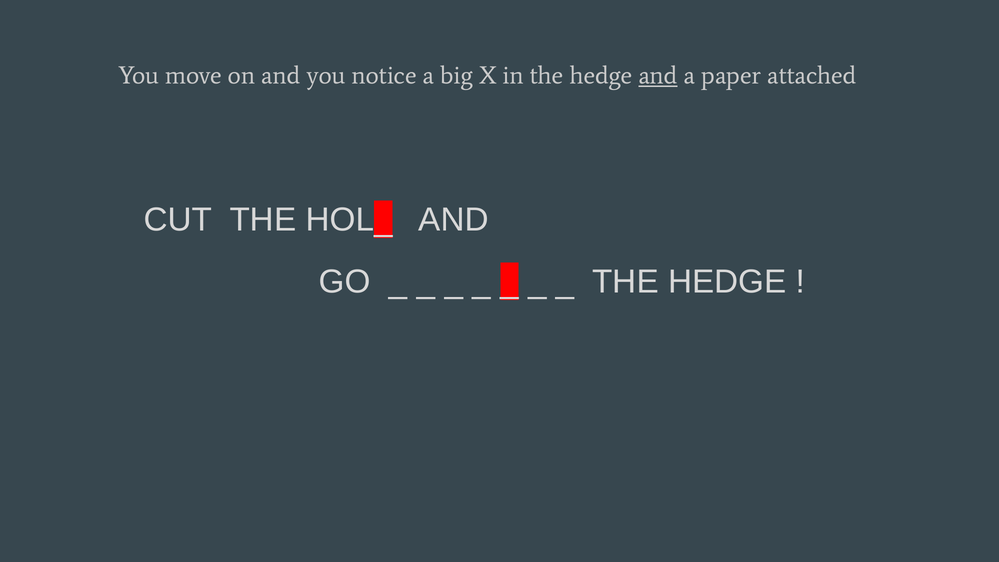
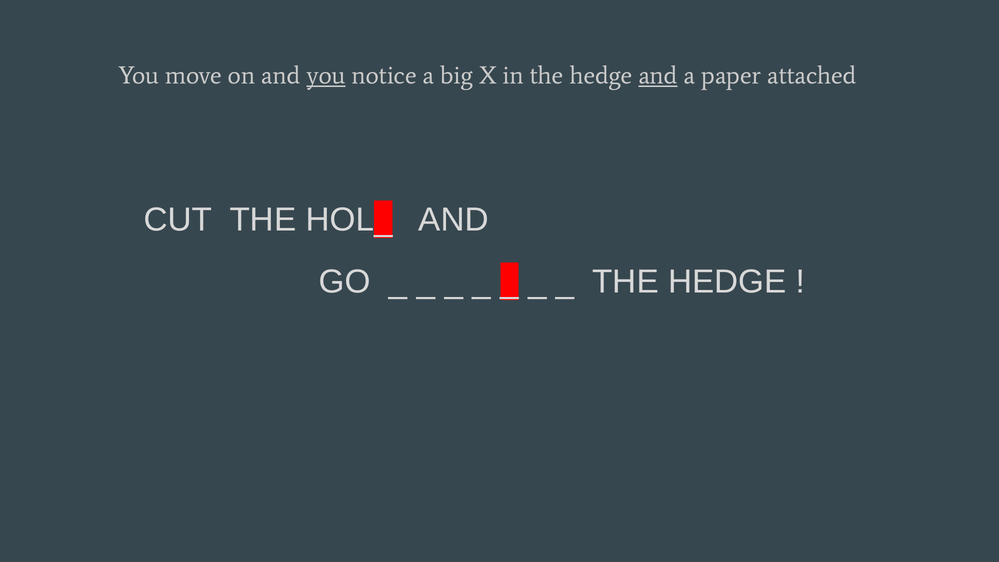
you at (326, 75) underline: none -> present
